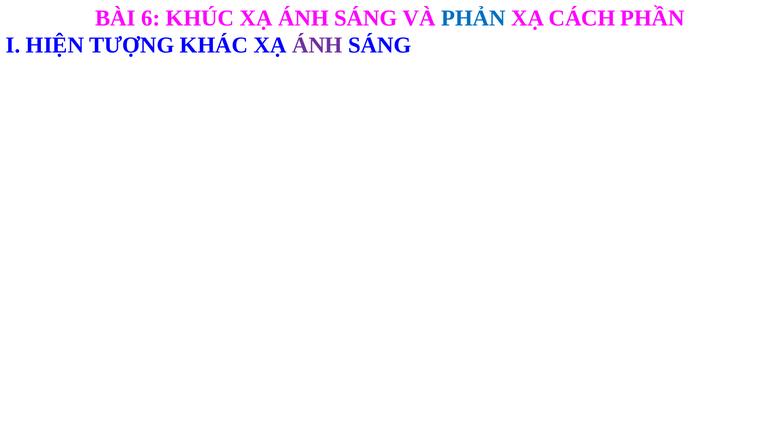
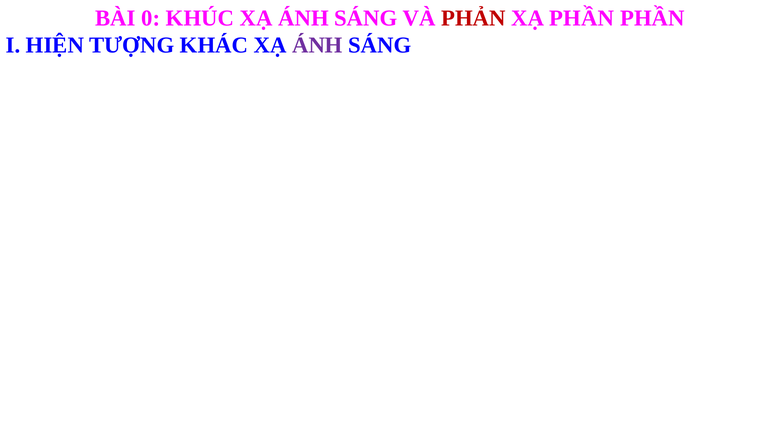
6: 6 -> 0
PHẢN colour: blue -> red
XẠ CÁCH: CÁCH -> PHẦN
